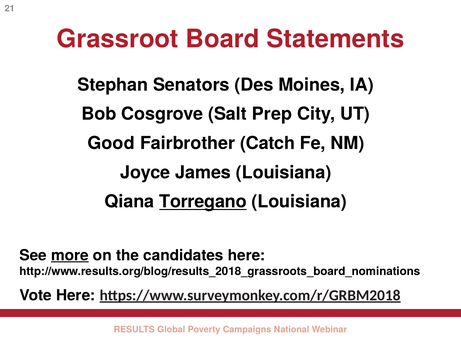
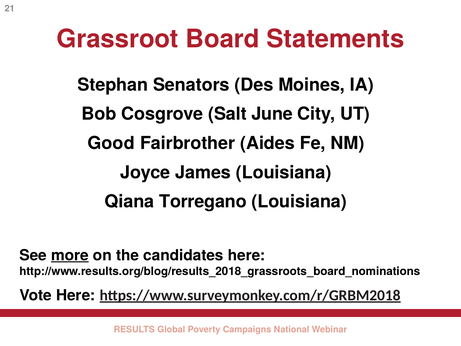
Prep: Prep -> June
Catch: Catch -> Aides
Torregano underline: present -> none
